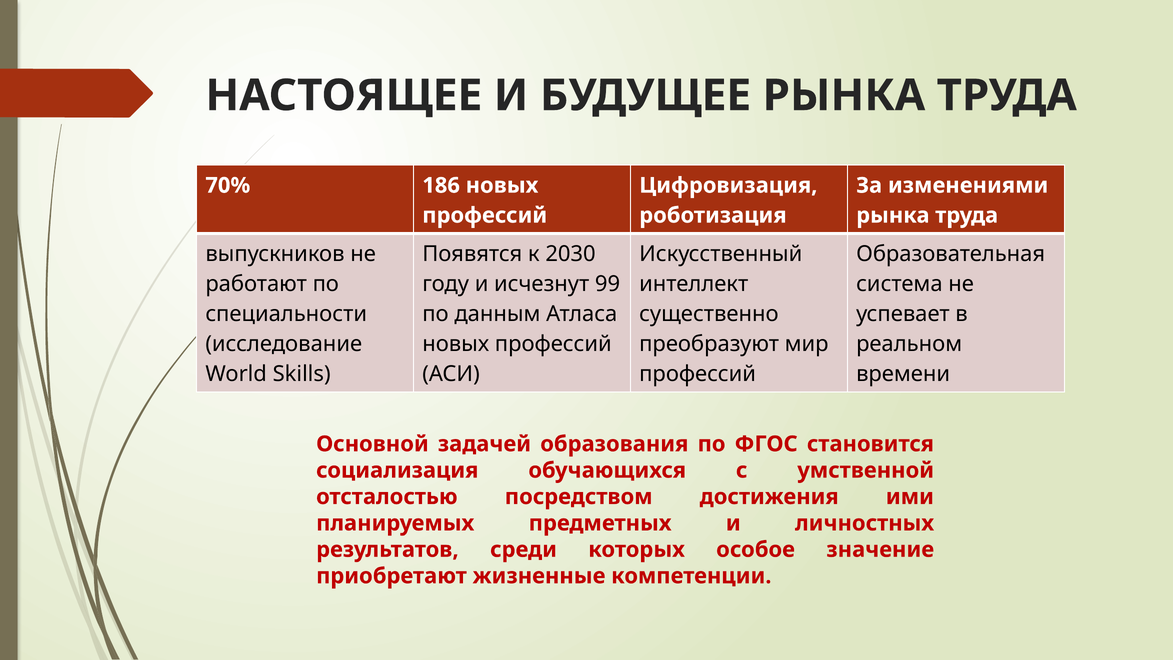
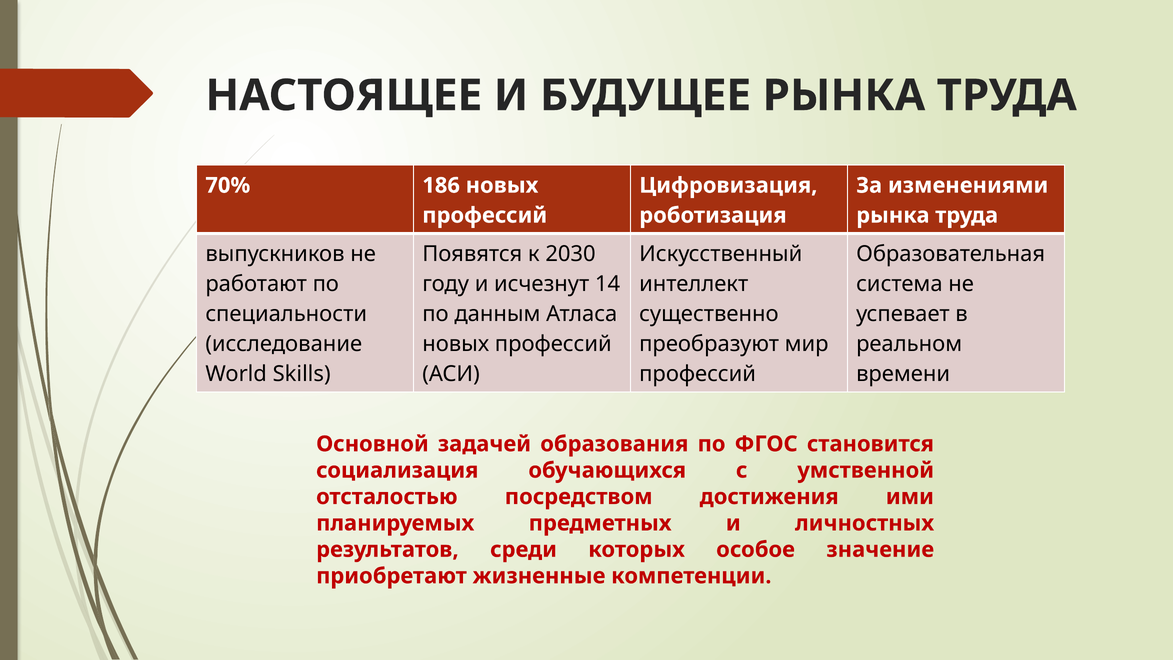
99: 99 -> 14
